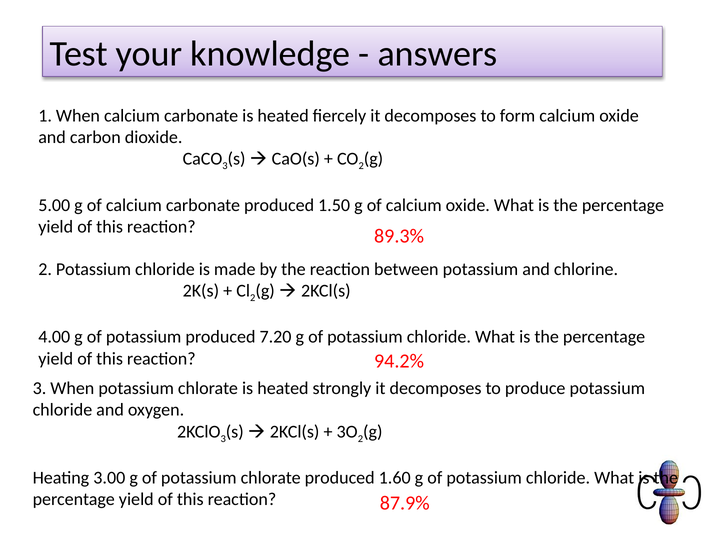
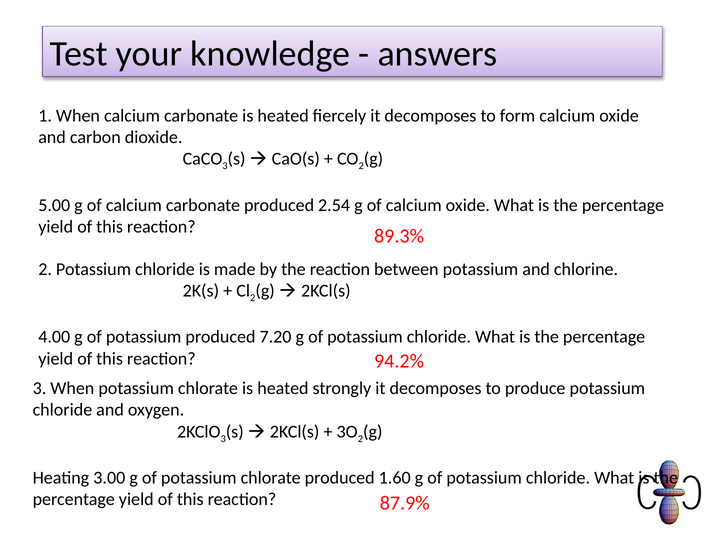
1.50: 1.50 -> 2.54
